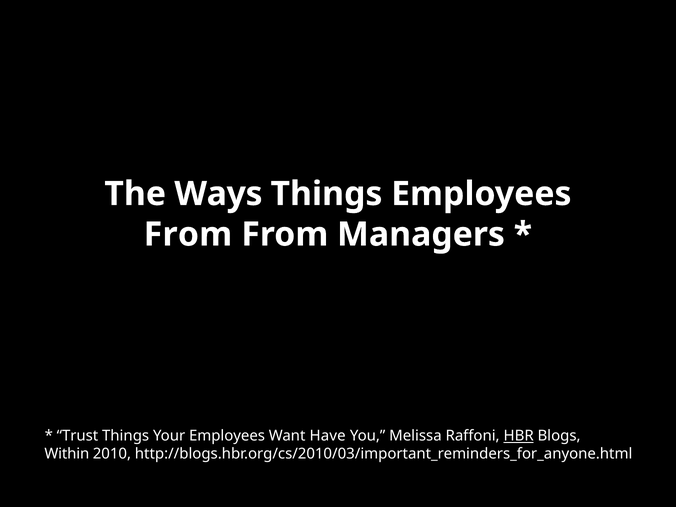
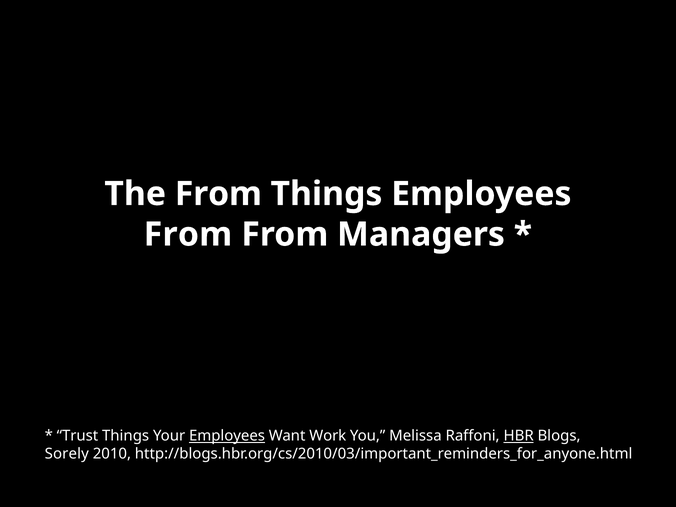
The Ways: Ways -> From
Employees at (227, 436) underline: none -> present
Have: Have -> Work
Within: Within -> Sorely
